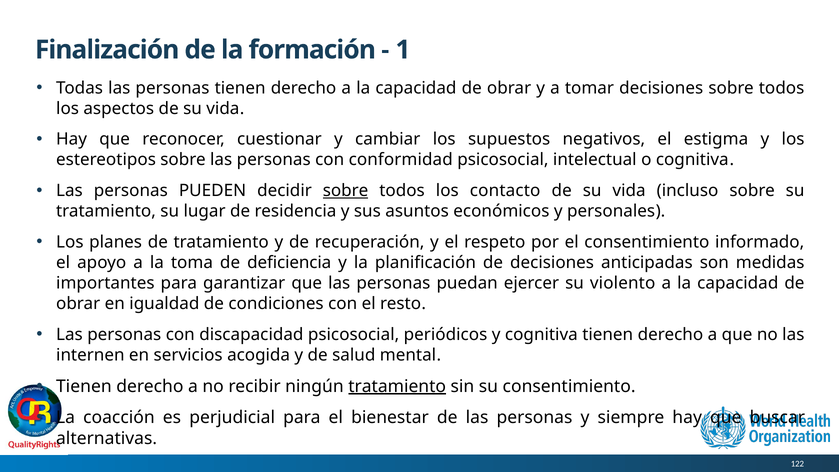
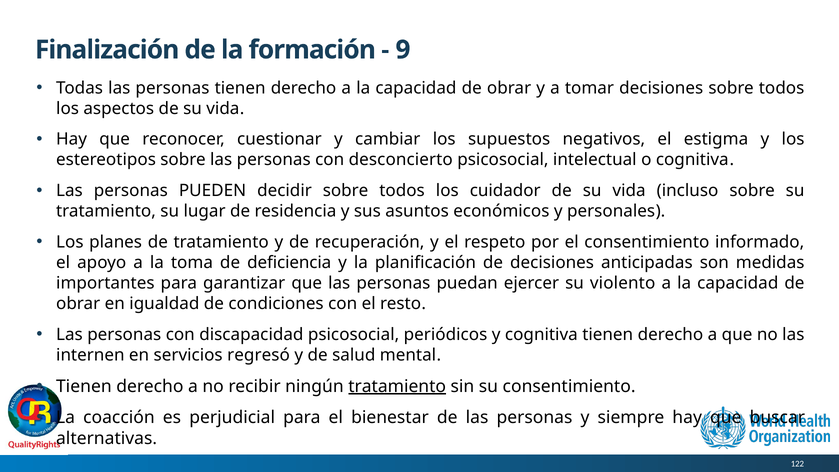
1: 1 -> 9
conformidad: conformidad -> desconcierto
sobre at (346, 191) underline: present -> none
contacto: contacto -> cuidador
acogida: acogida -> regresó
